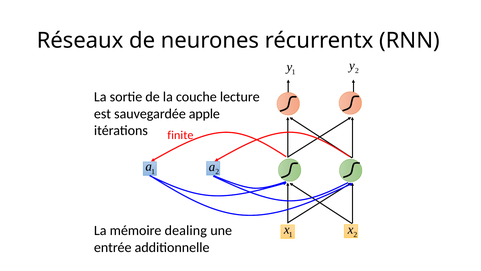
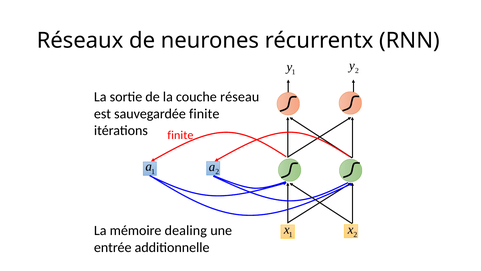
lecture: lecture -> réseau
sauvegardée apple: apple -> finite
